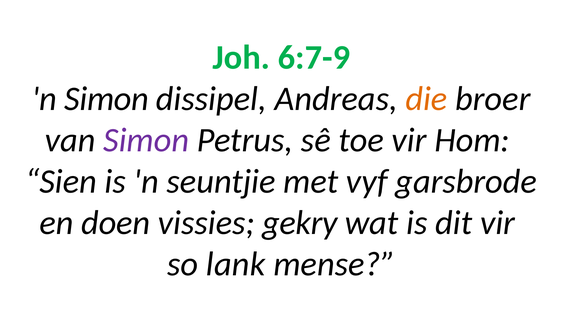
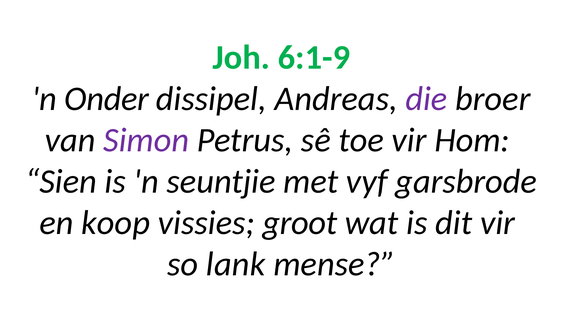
6:7-9: 6:7-9 -> 6:1-9
n Simon: Simon -> Onder
die colour: orange -> purple
doen: doen -> koop
gekry: gekry -> groot
